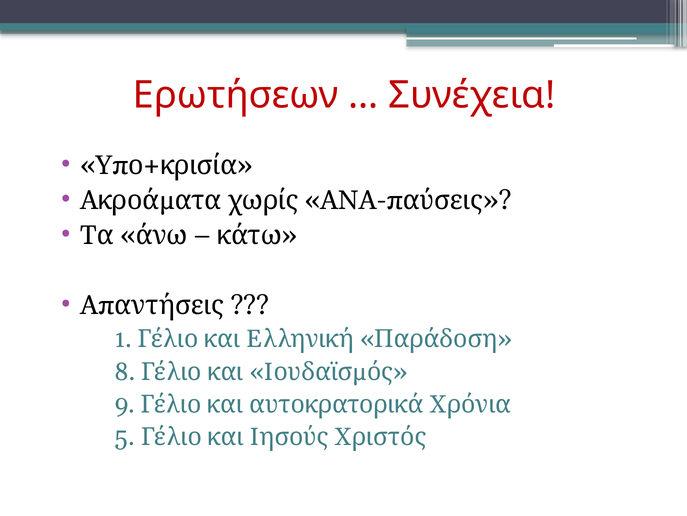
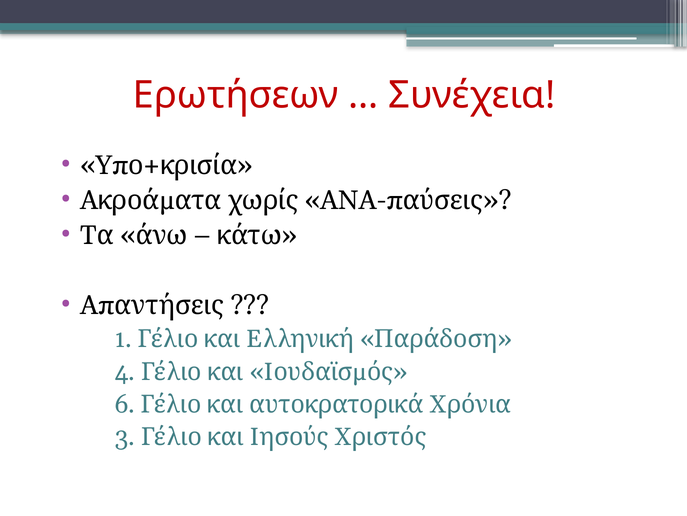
8: 8 -> 4
9: 9 -> 6
5: 5 -> 3
